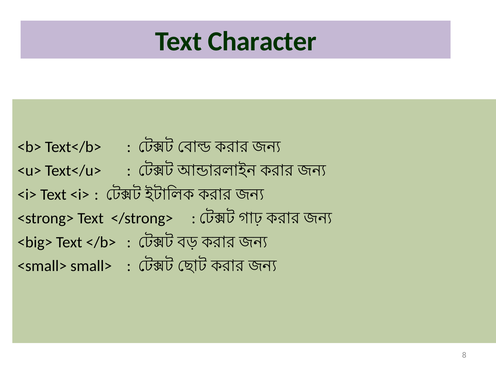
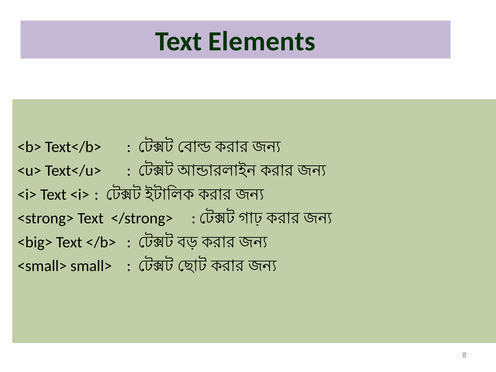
Character: Character -> Elements
